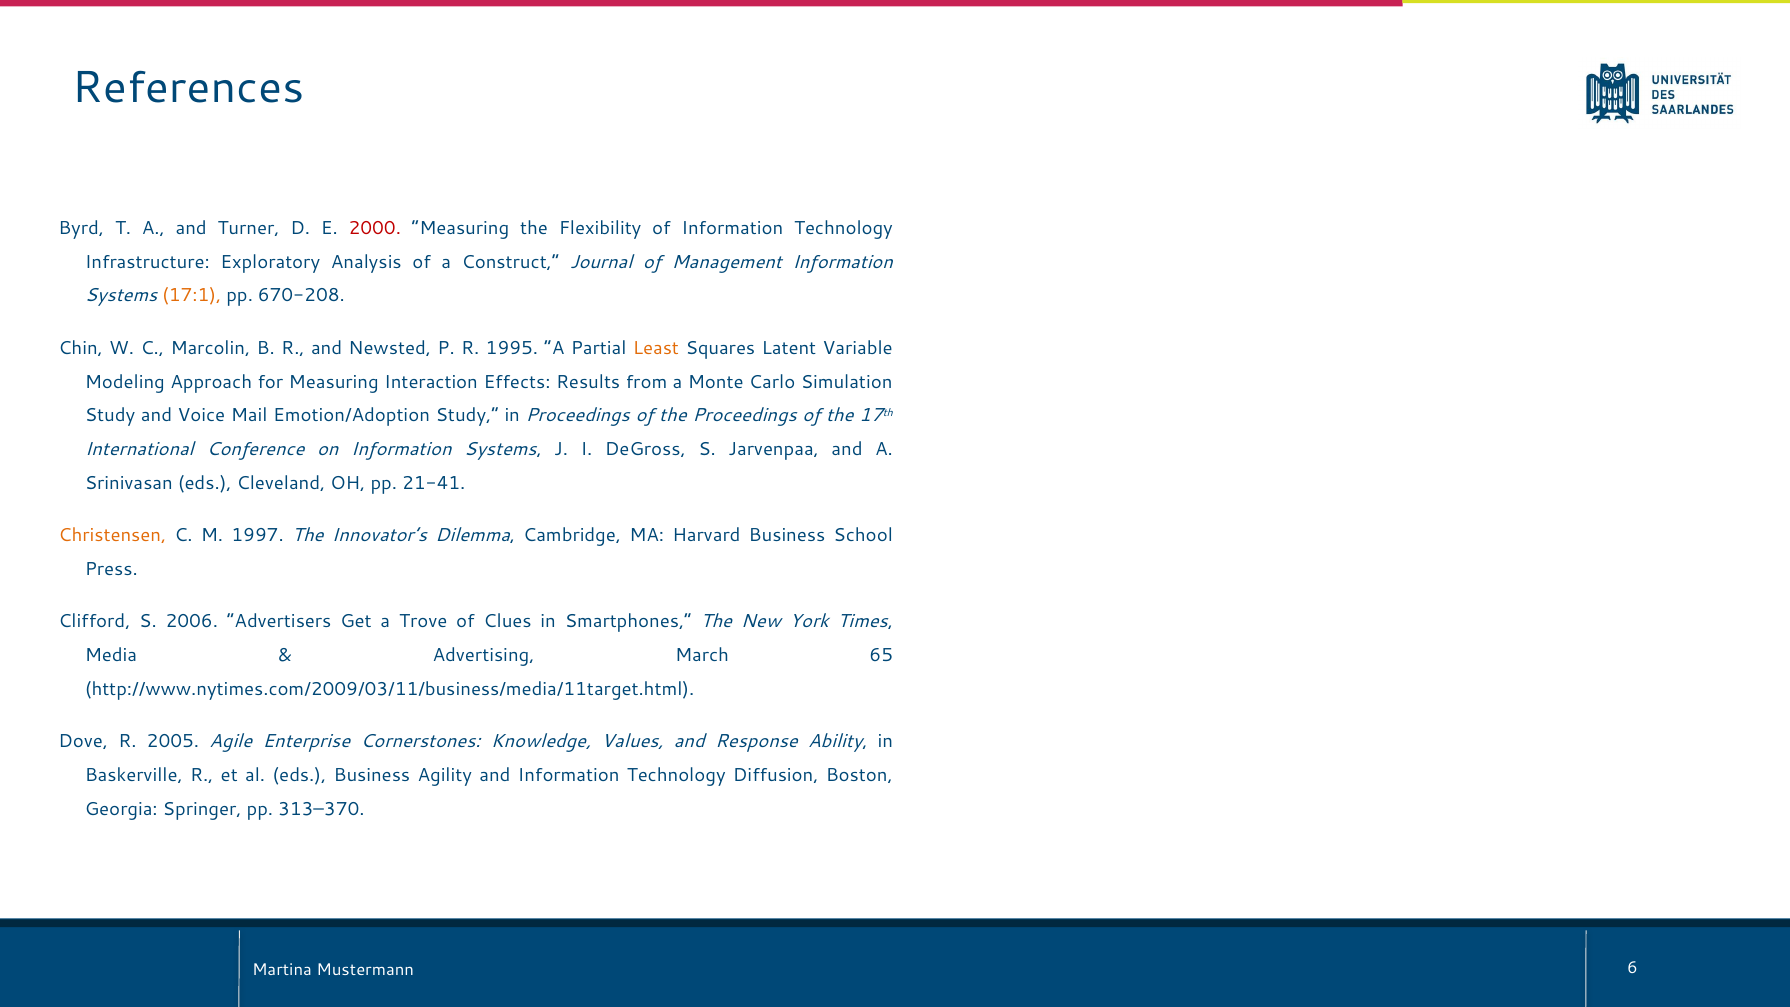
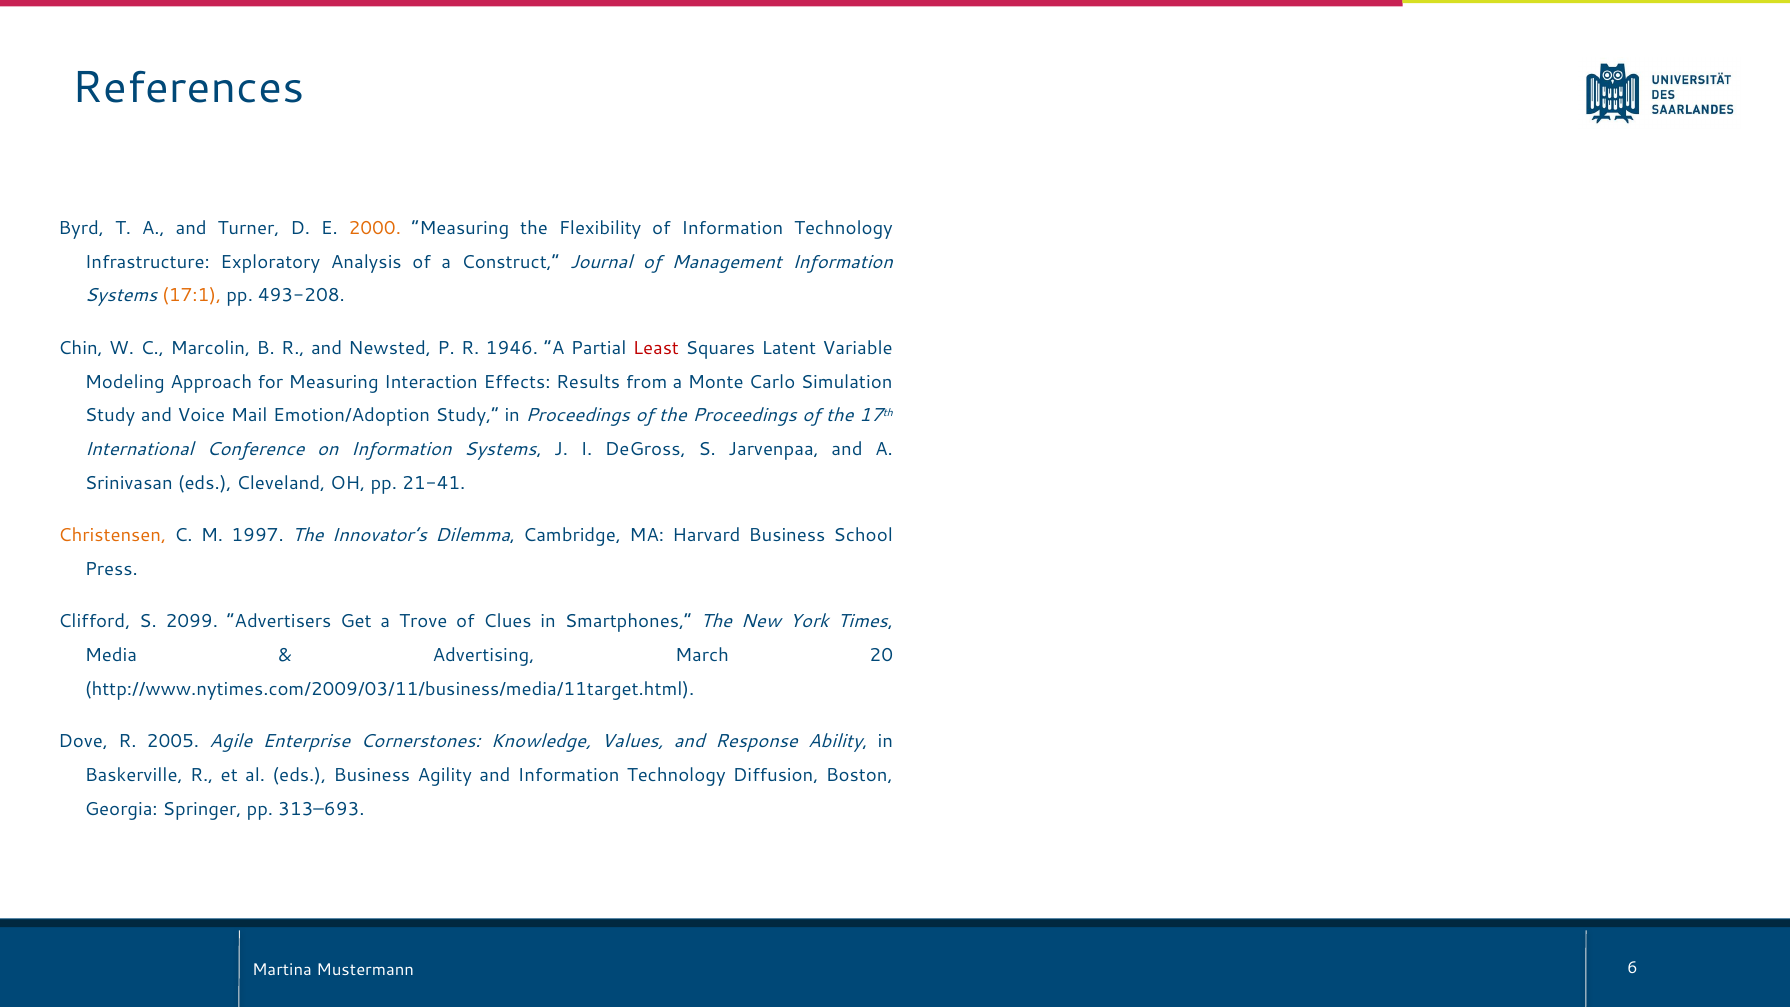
2000 colour: red -> orange
670-208: 670-208 -> 493-208
1995: 1995 -> 1946
Least colour: orange -> red
2006: 2006 -> 2099
65: 65 -> 20
313–370: 313–370 -> 313–693
